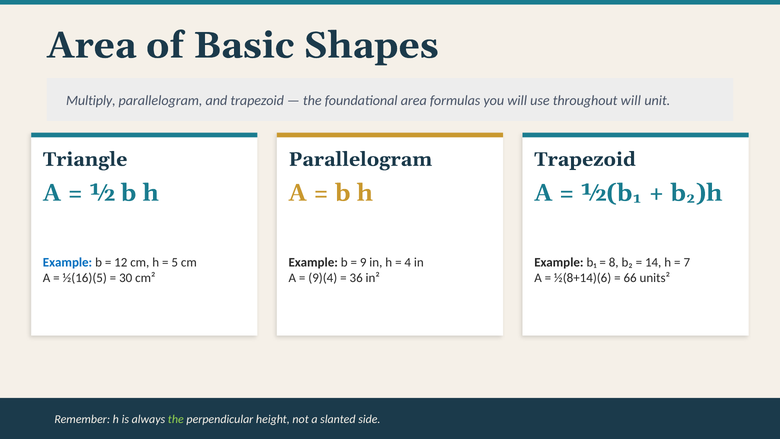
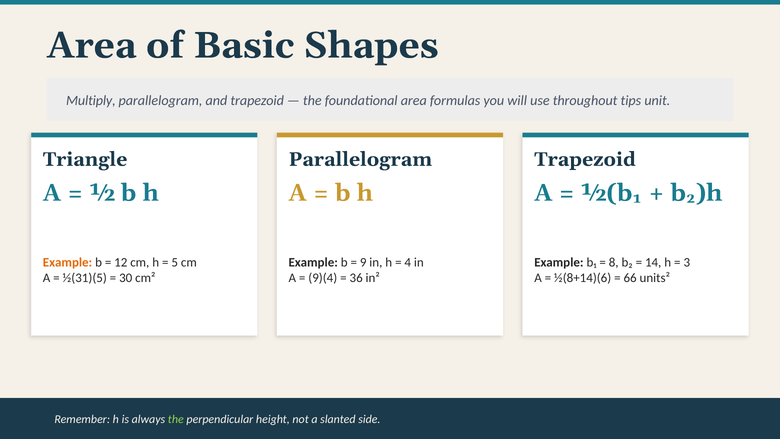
throughout will: will -> tips
Example at (68, 262) colour: blue -> orange
7: 7 -> 3
½(16)(5: ½(16)(5 -> ½(31)(5
